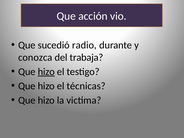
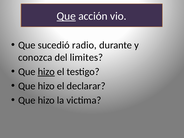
Que at (66, 16) underline: none -> present
trabaja: trabaja -> limites
técnicas: técnicas -> declarar
